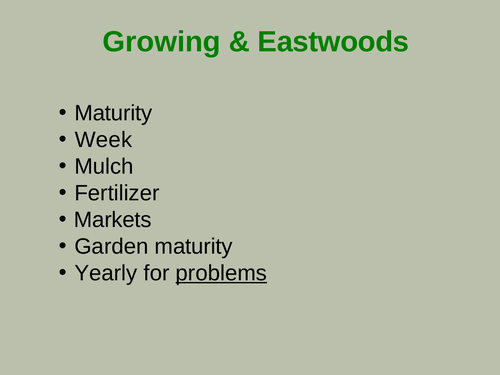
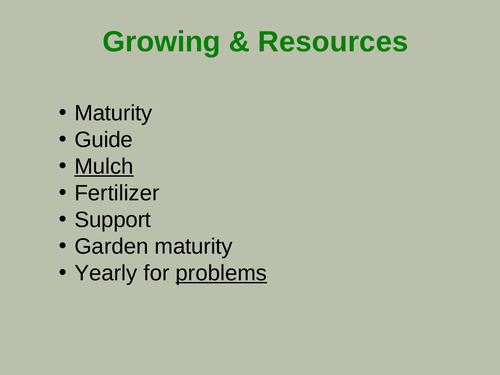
Eastwoods: Eastwoods -> Resources
Week: Week -> Guide
Mulch underline: none -> present
Markets: Markets -> Support
